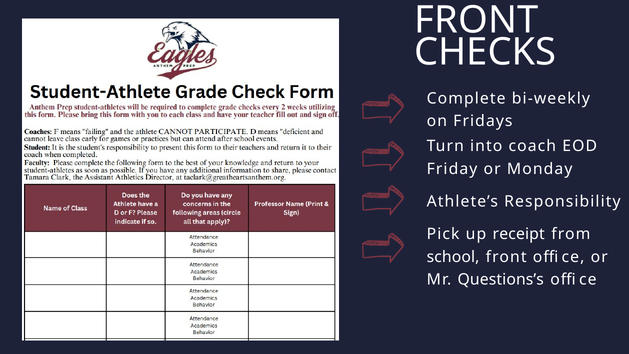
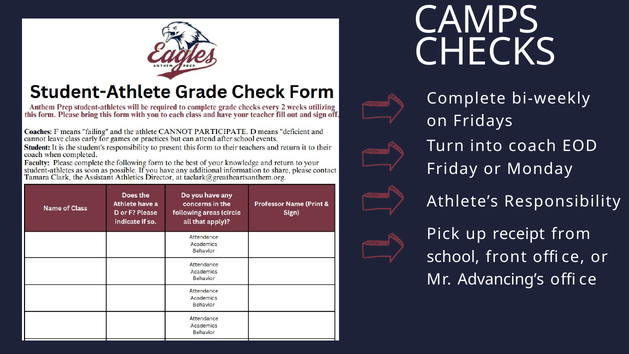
FRONT at (476, 20): FRONT -> CAMPS
Questions’s: Questions’s -> Advancing’s
